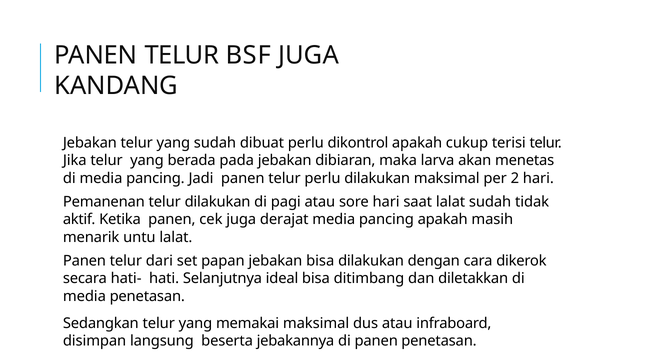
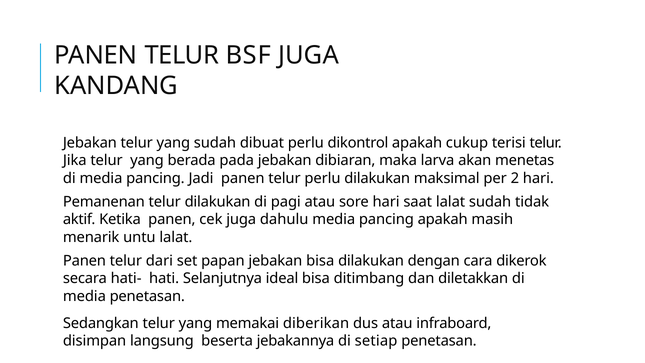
derajat: derajat -> dahulu
memakai maksimal: maksimal -> diberikan
di panen: panen -> setiap
